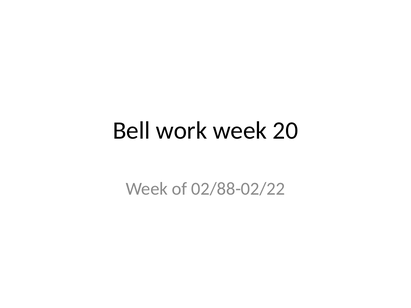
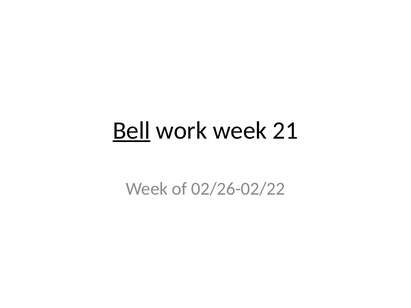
Bell underline: none -> present
20: 20 -> 21
02/88-02/22: 02/88-02/22 -> 02/26-02/22
